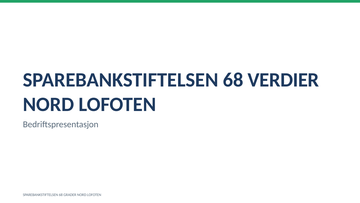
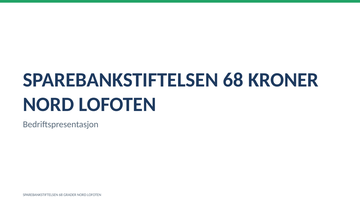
VERDIER: VERDIER -> KRONER
